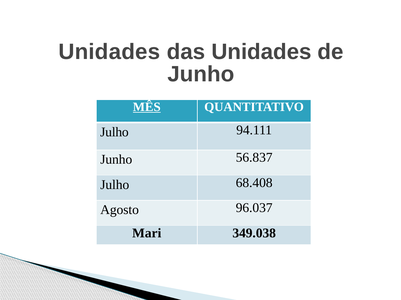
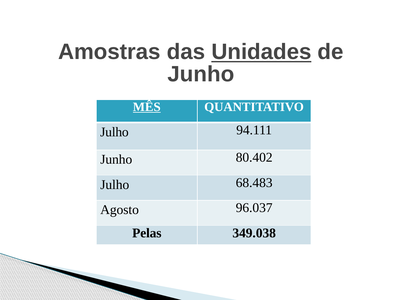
Unidades at (109, 52): Unidades -> Amostras
Unidades at (261, 52) underline: none -> present
56.837: 56.837 -> 80.402
68.408: 68.408 -> 68.483
Mari: Mari -> Pelas
